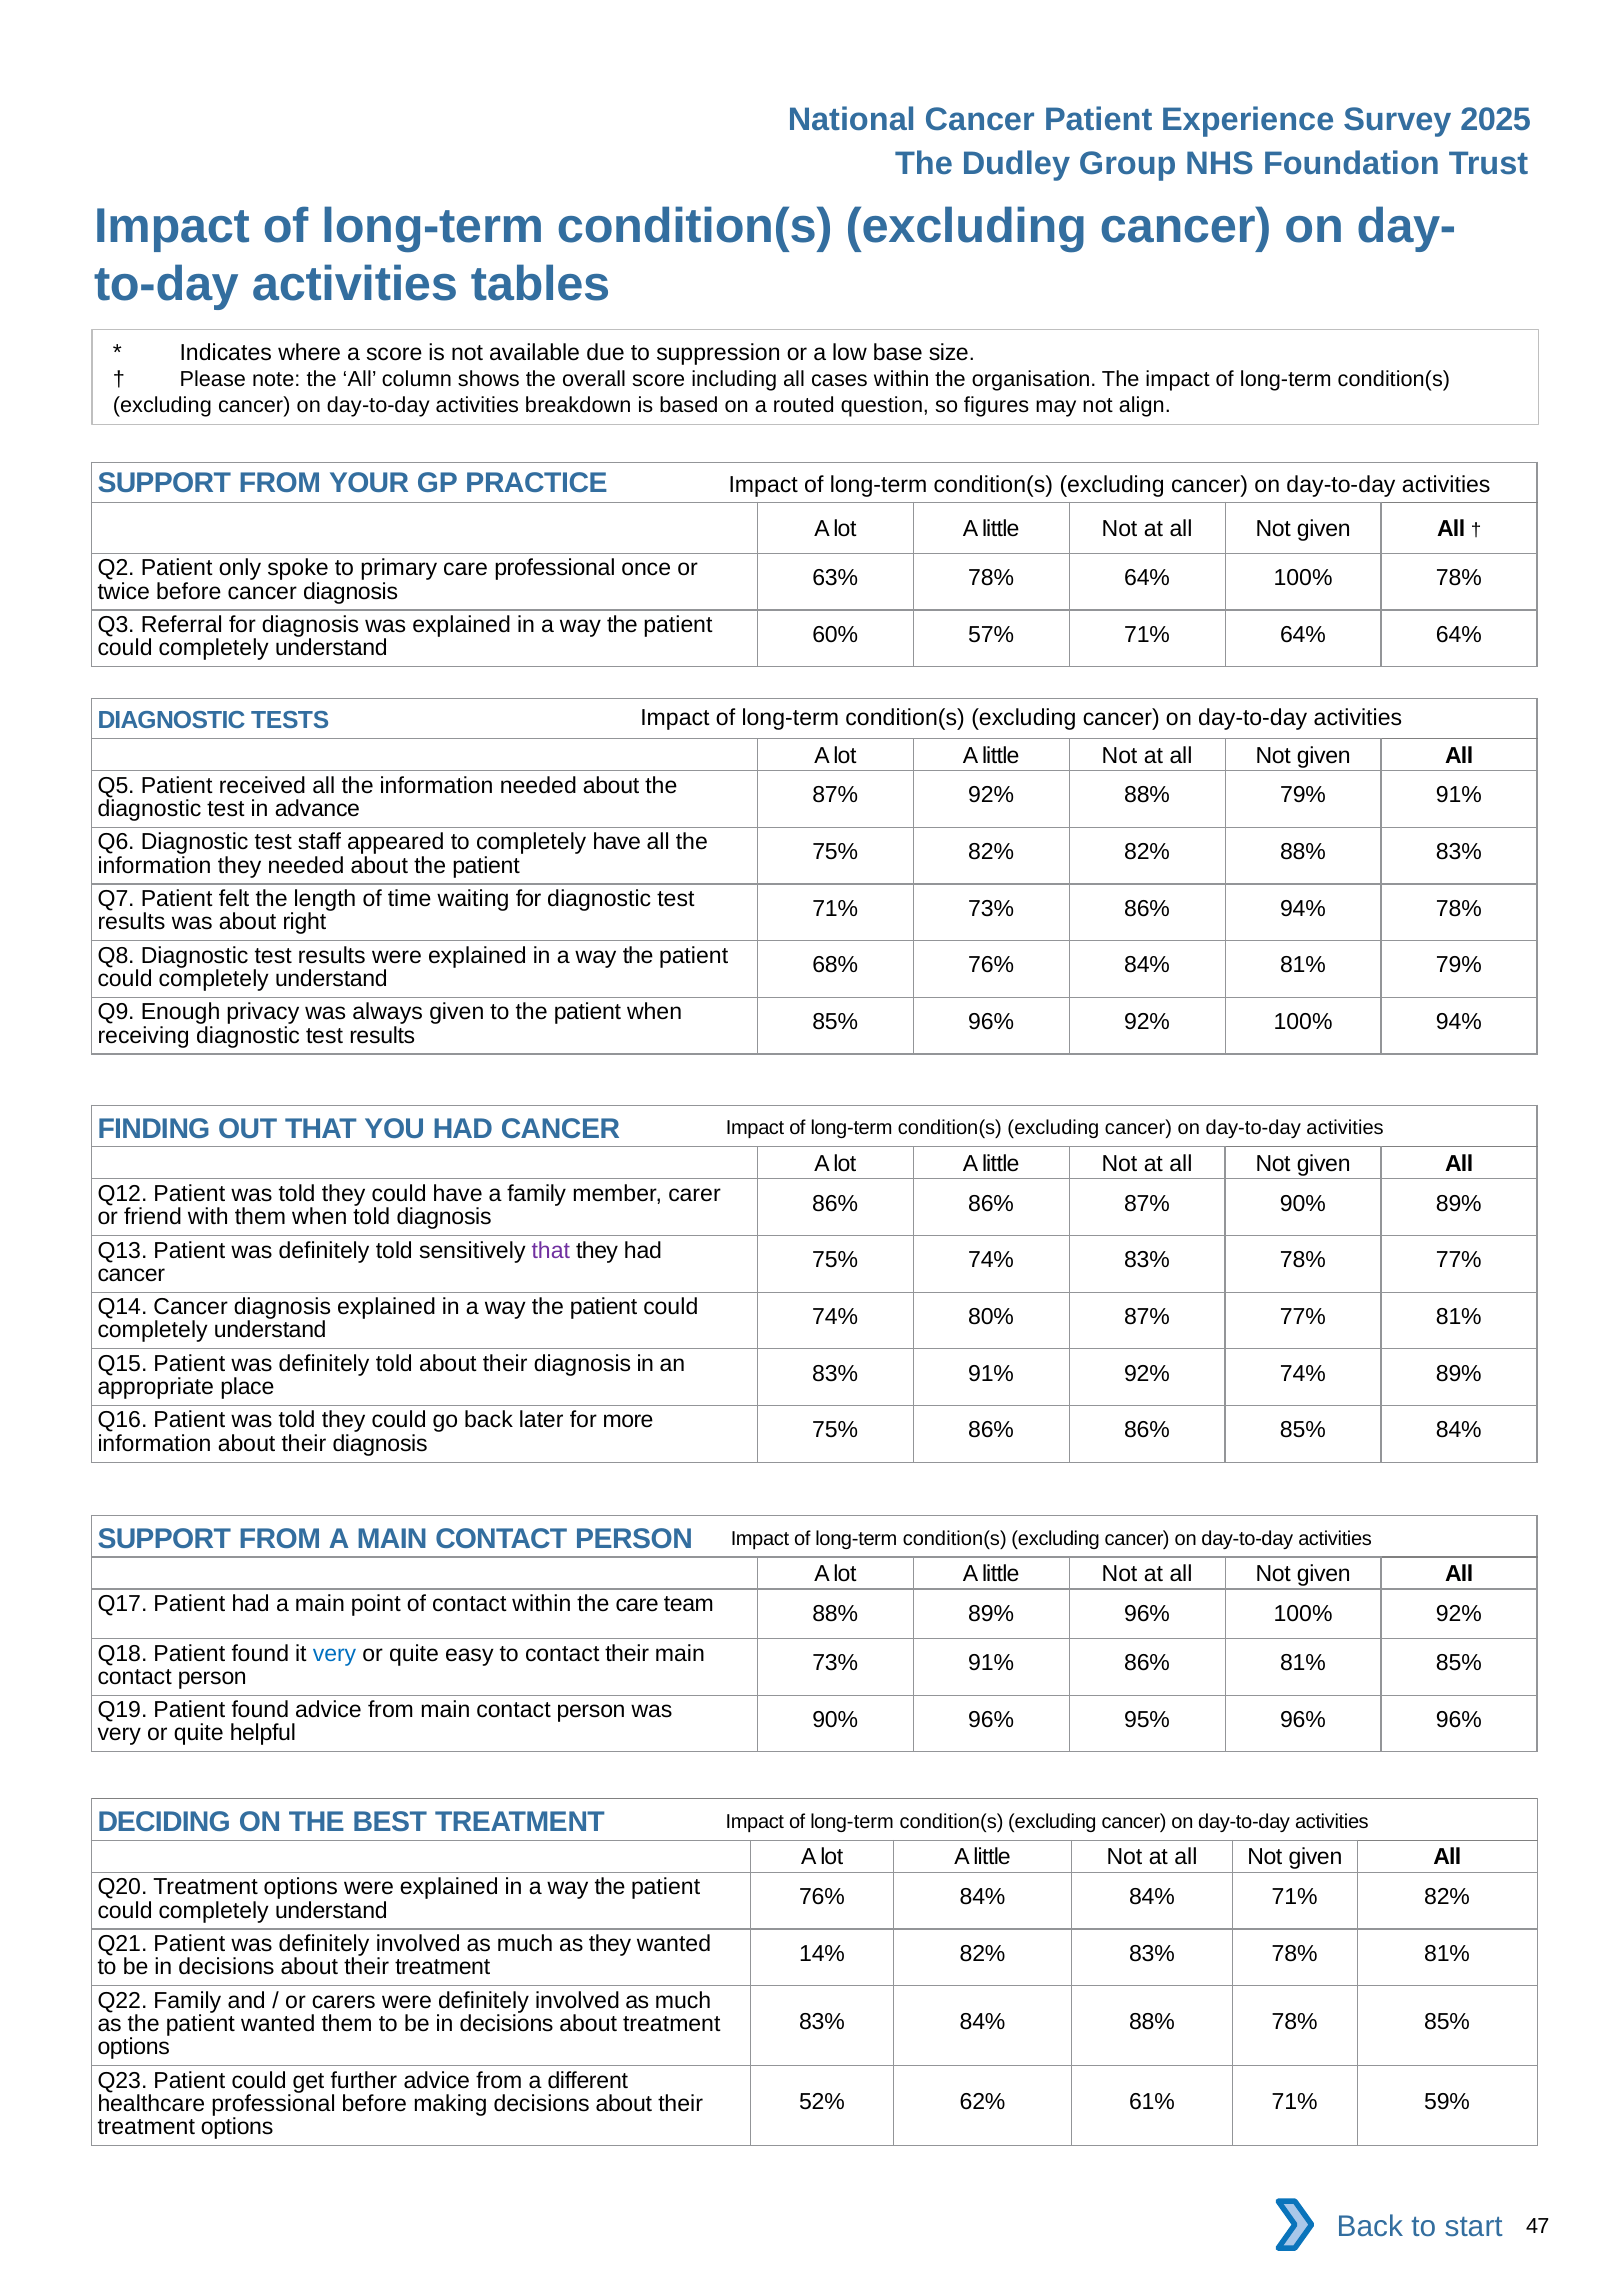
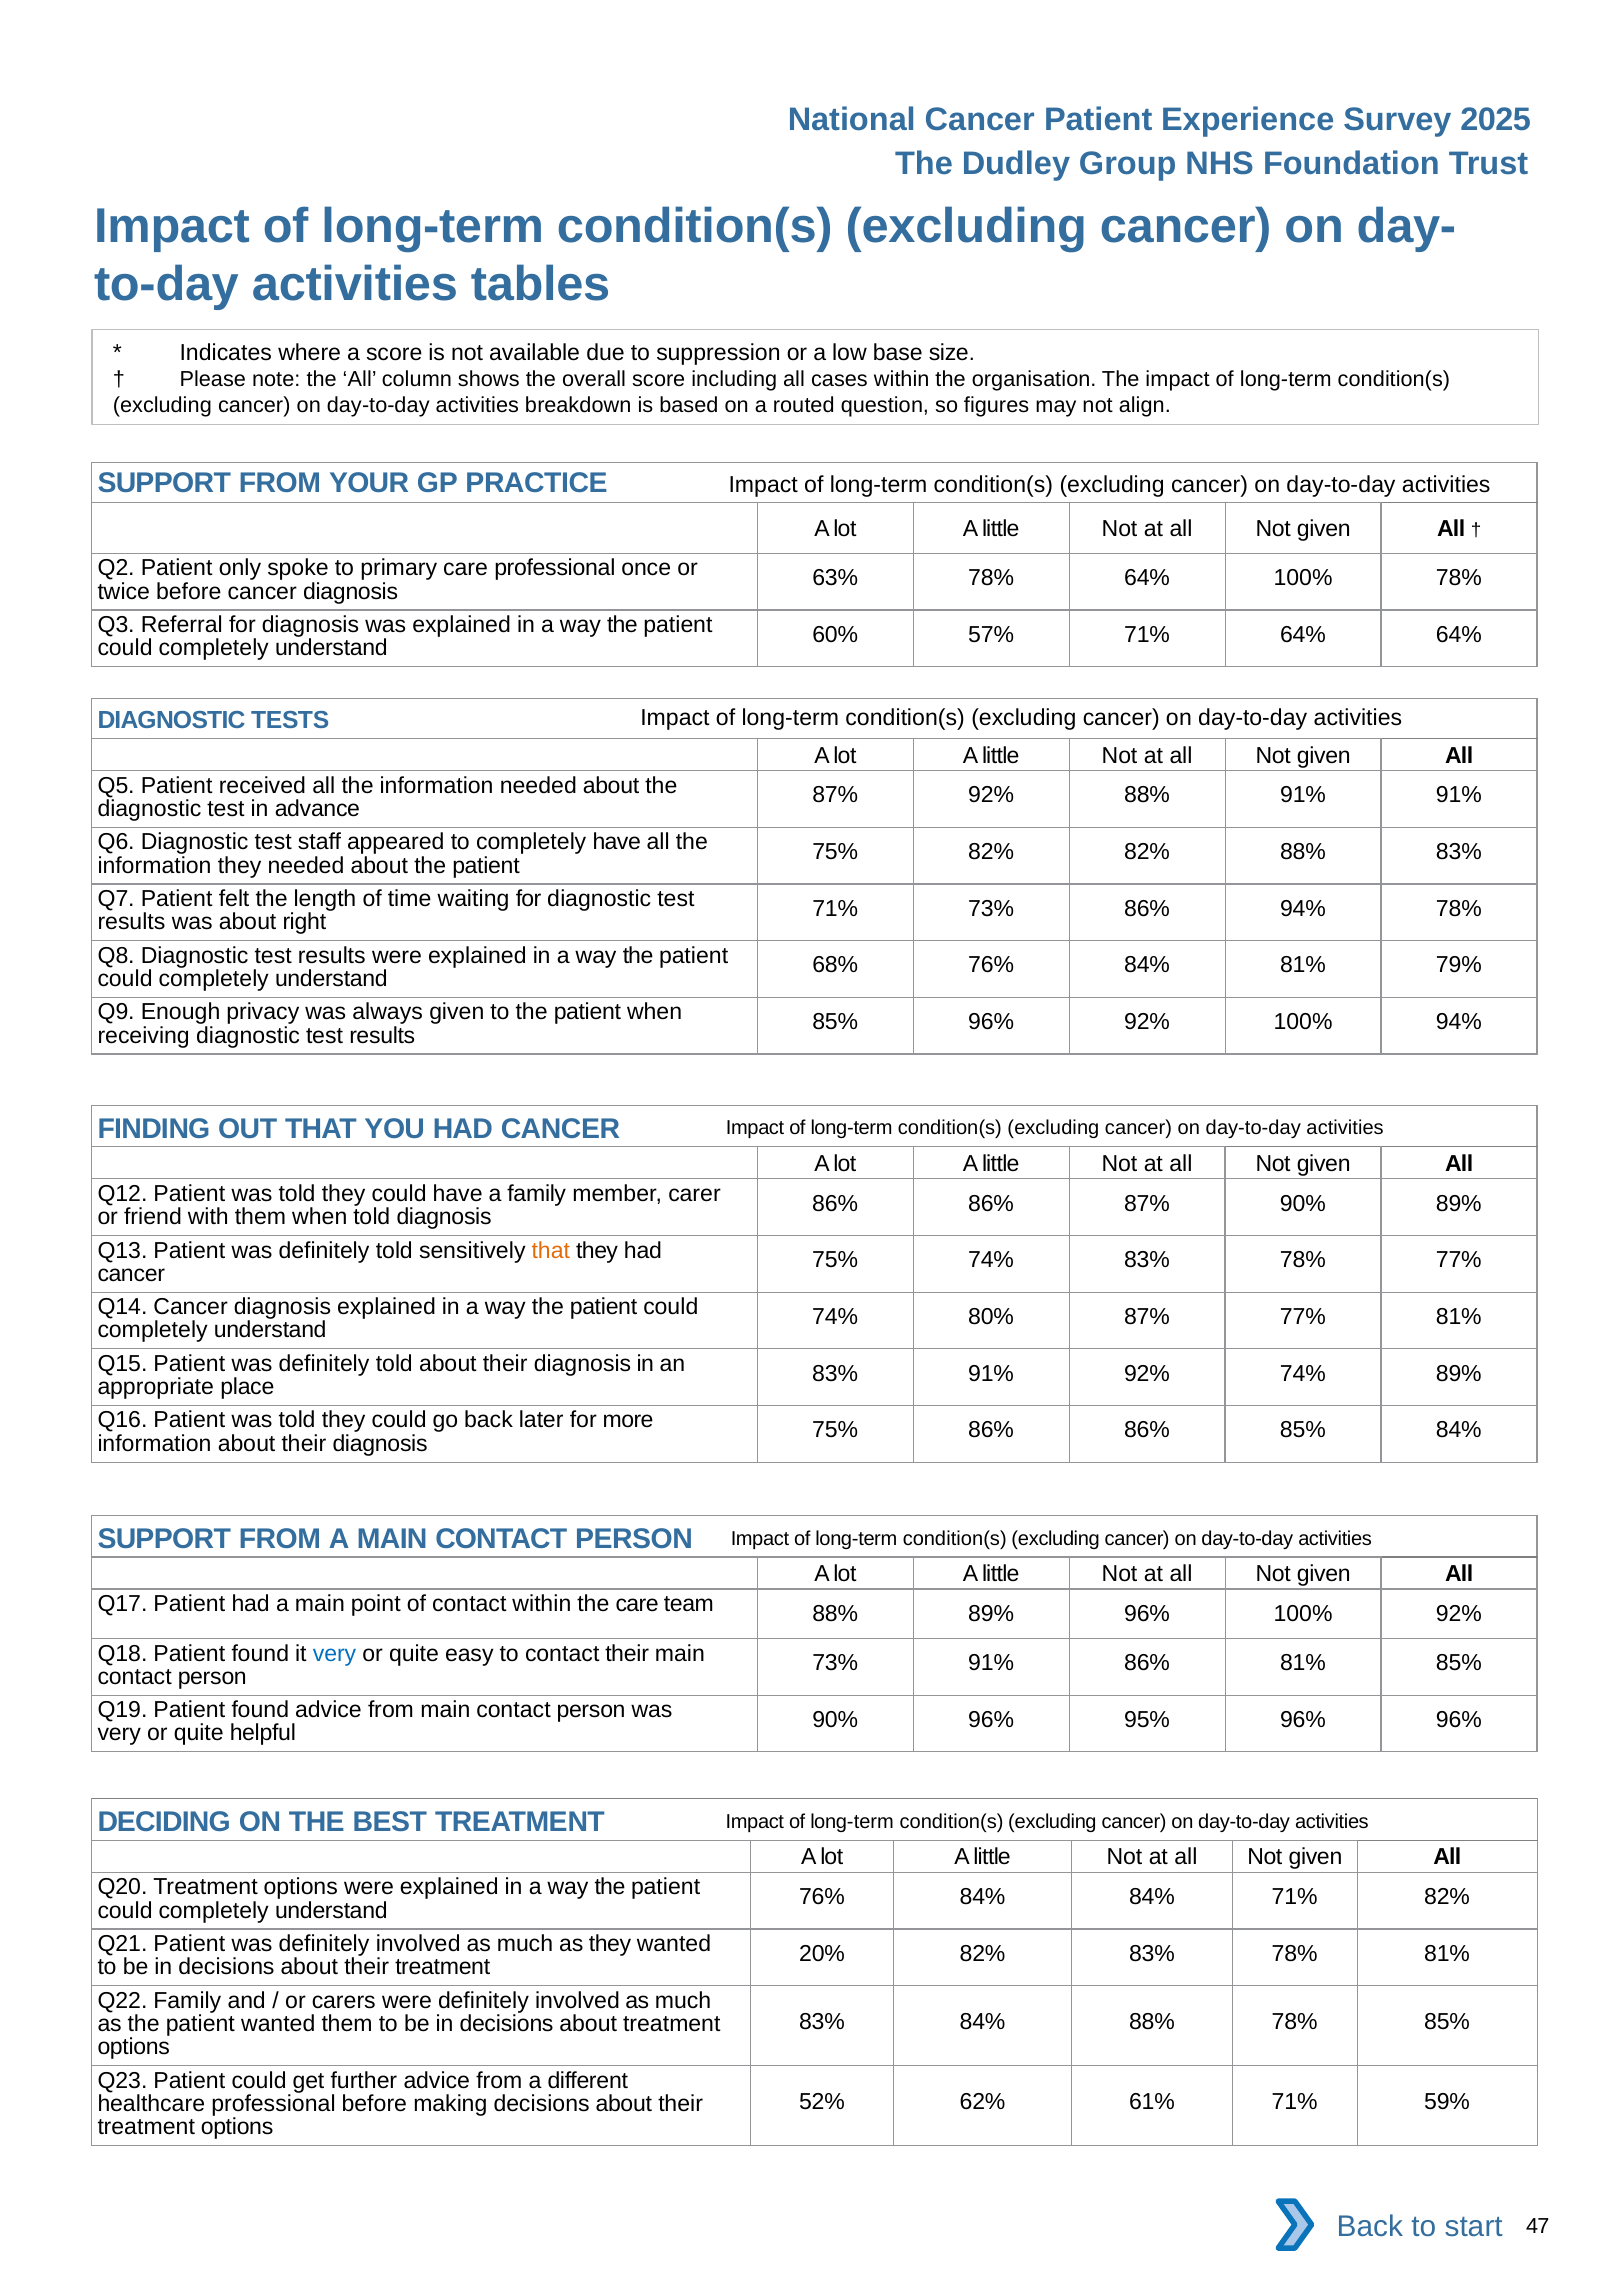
88% 79%: 79% -> 91%
that at (551, 1250) colour: purple -> orange
14%: 14% -> 20%
